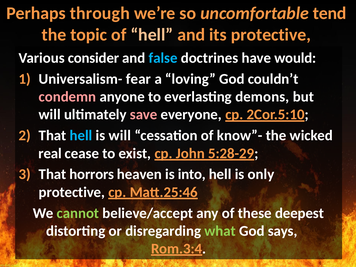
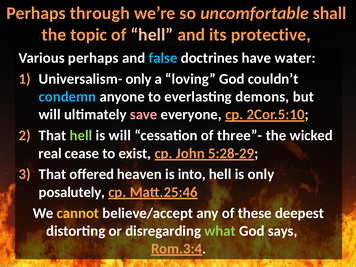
tend: tend -> shall
Various consider: consider -> perhaps
would: would -> water
Universalism- fear: fear -> only
condemn colour: pink -> light blue
hell at (81, 136) colour: light blue -> light green
know”-: know”- -> three”-
horrors: horrors -> offered
protective at (72, 192): protective -> posalutely
cannot colour: light green -> yellow
